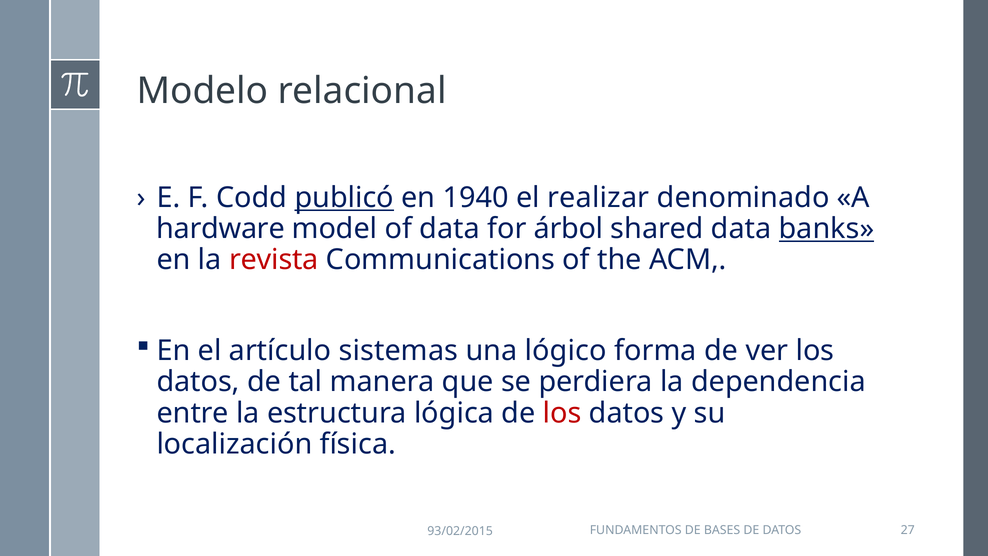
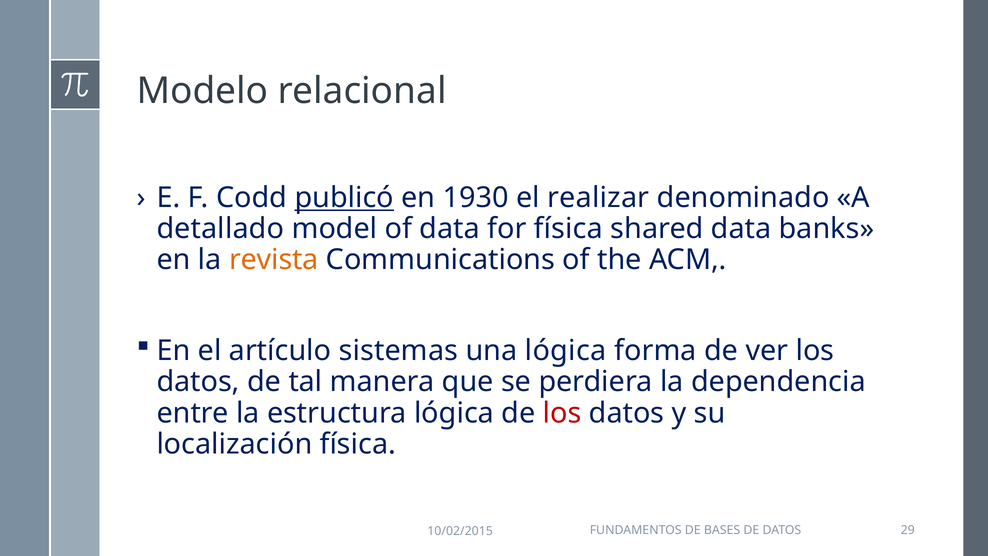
1940: 1940 -> 1930
hardware: hardware -> detallado
for árbol: árbol -> física
banks underline: present -> none
revista colour: red -> orange
una lógico: lógico -> lógica
27: 27 -> 29
93/02/2015: 93/02/2015 -> 10/02/2015
